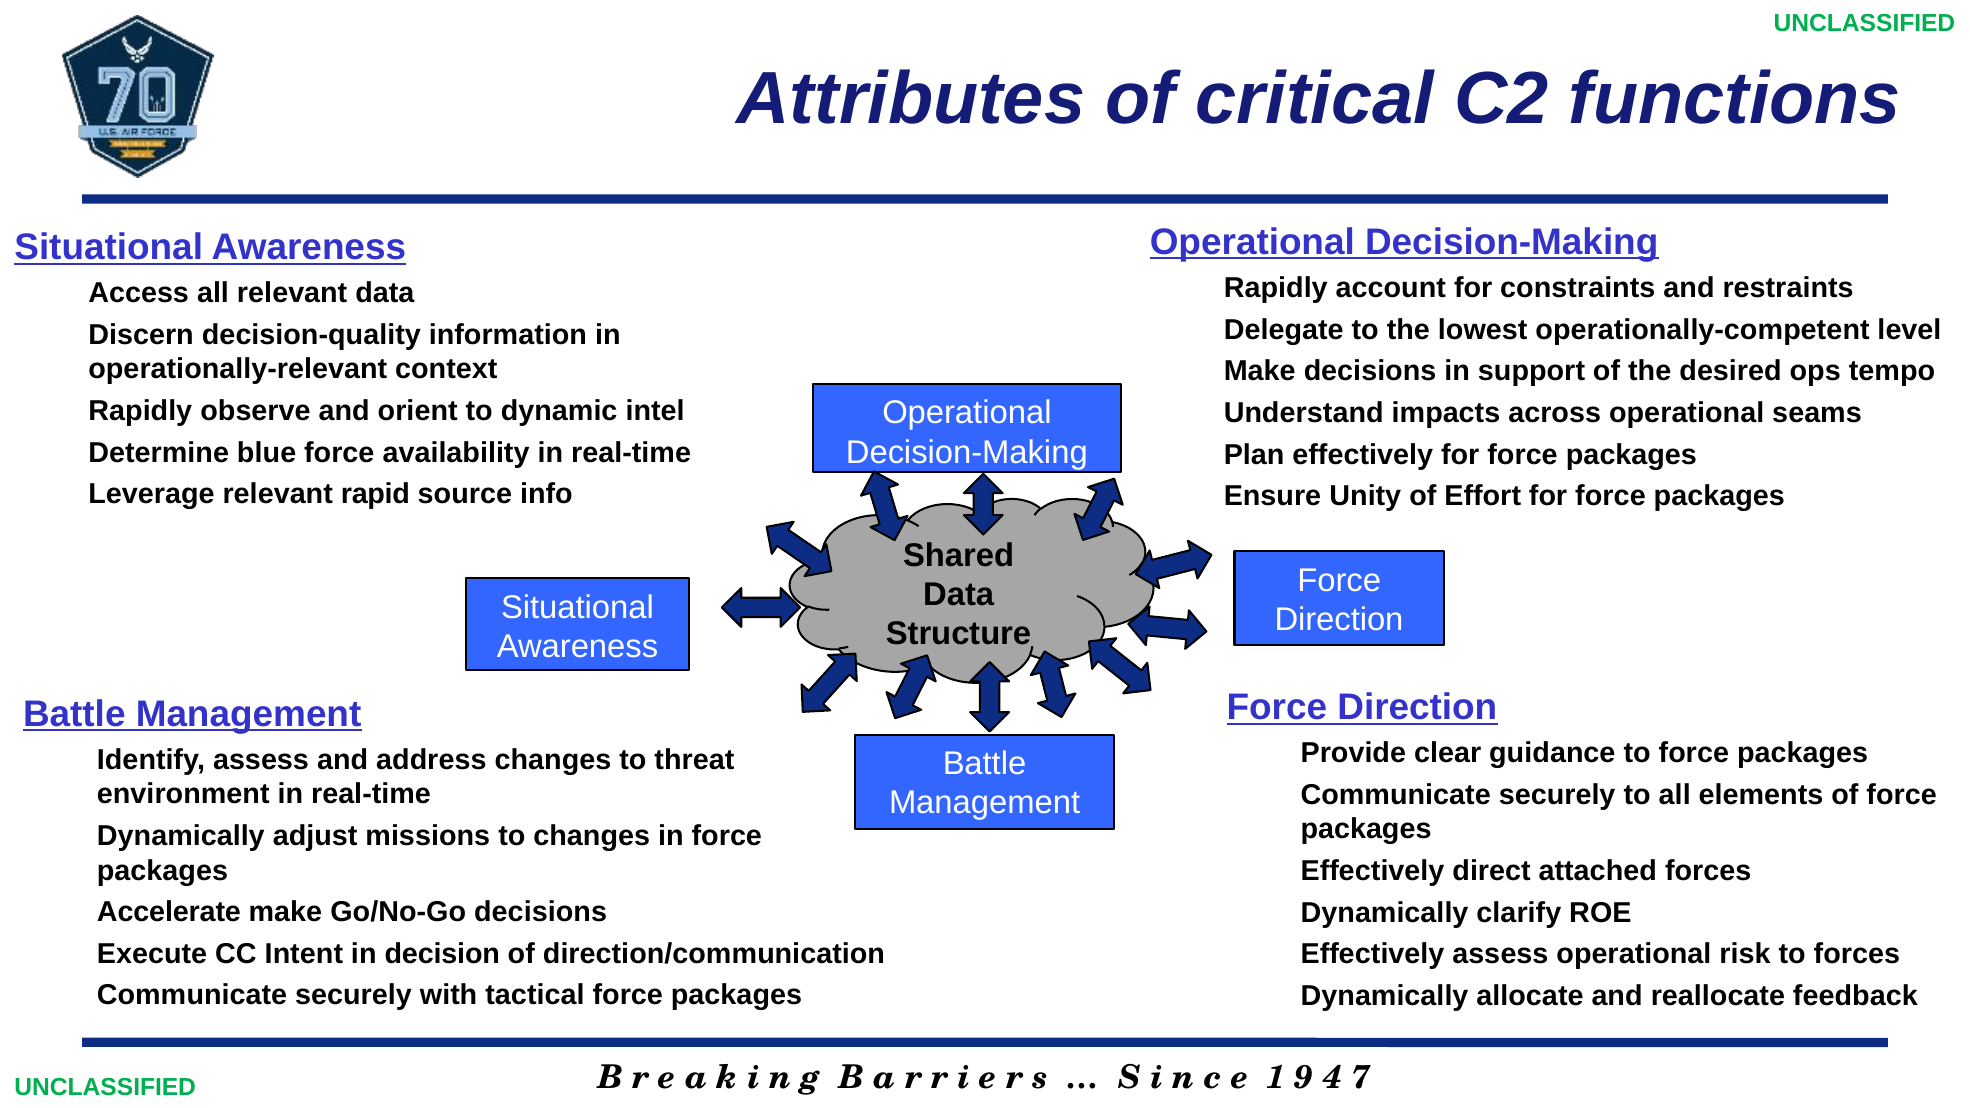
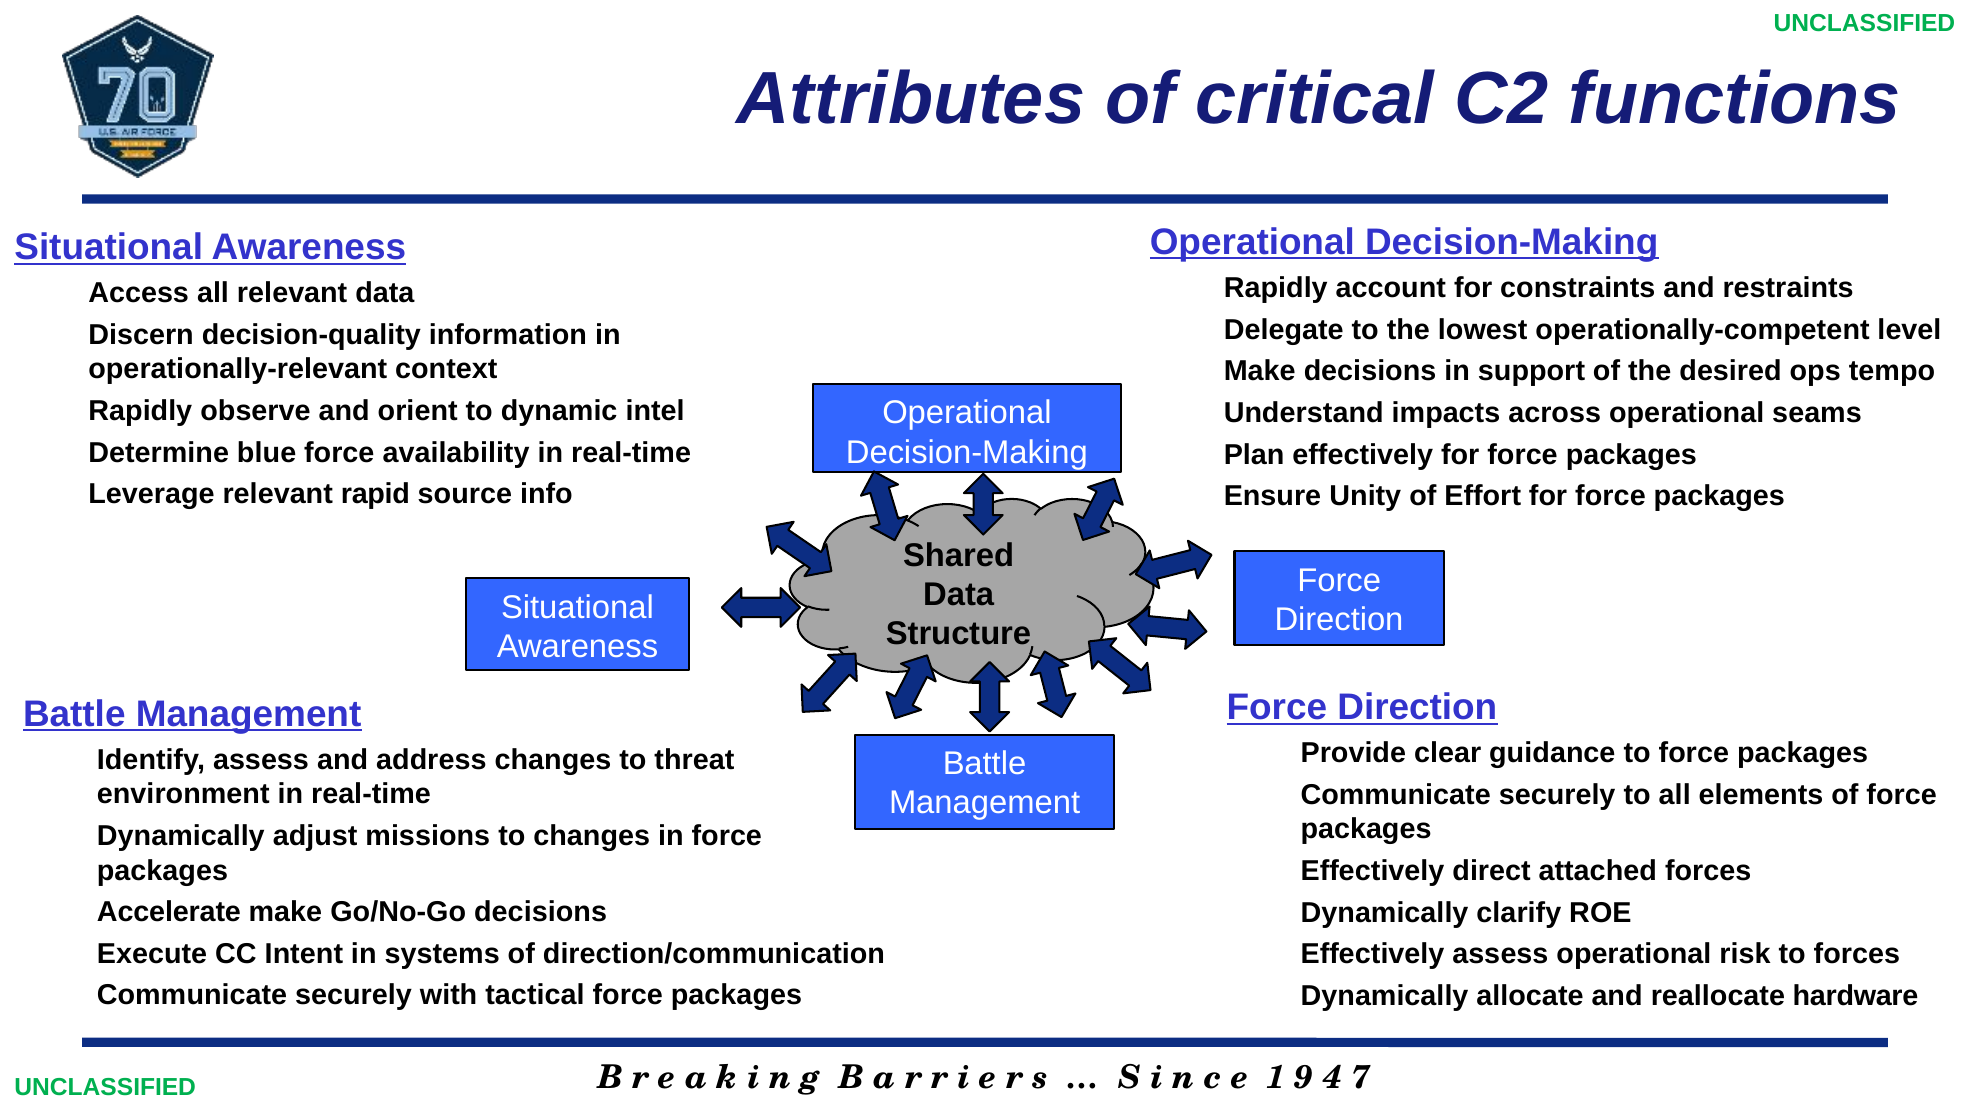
decision: decision -> systems
feedback: feedback -> hardware
